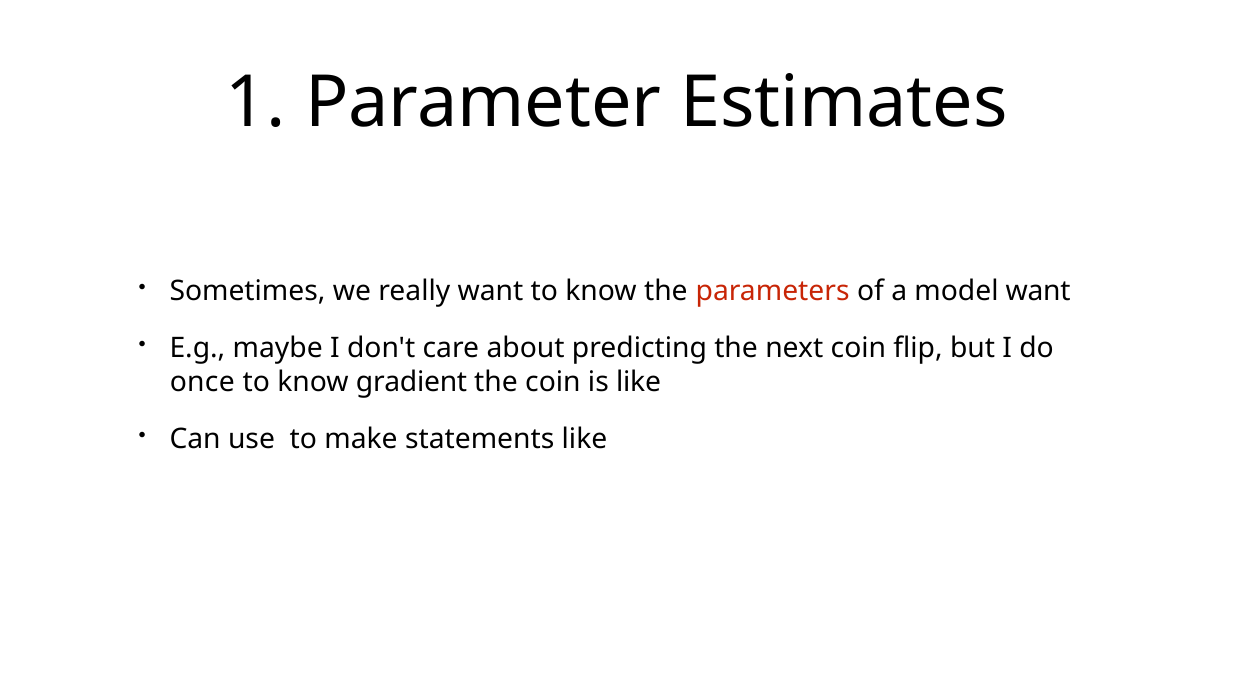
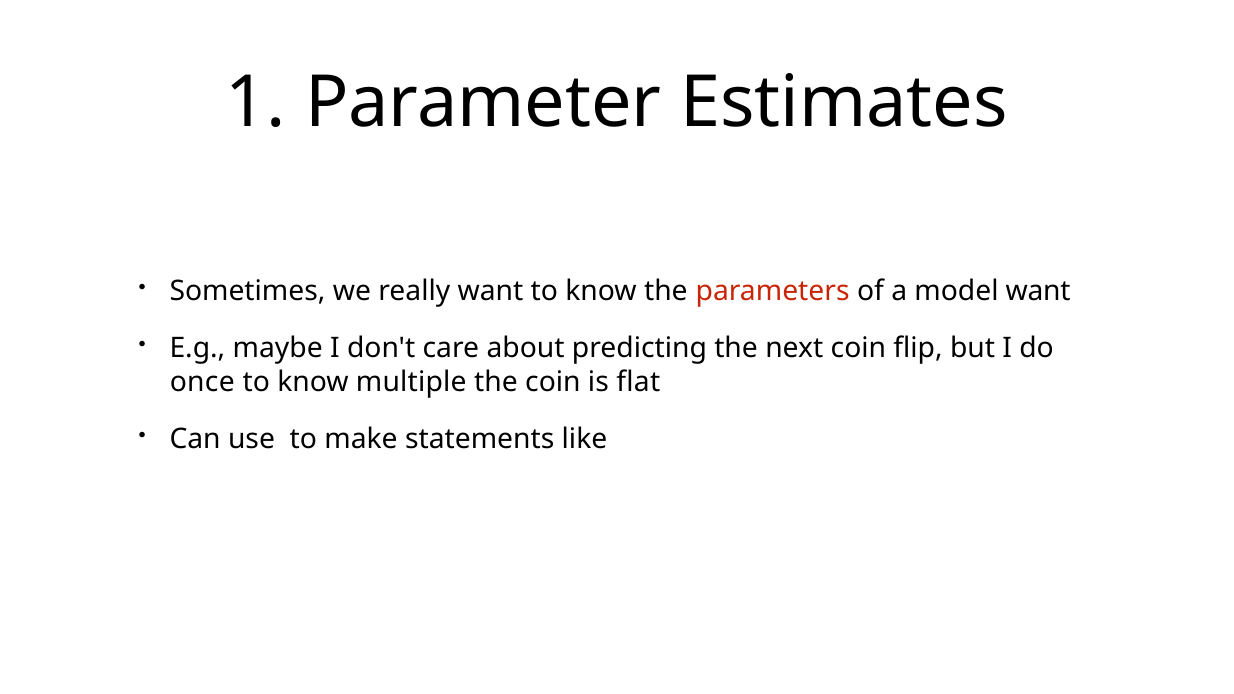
gradient: gradient -> multiple
is like: like -> flat
